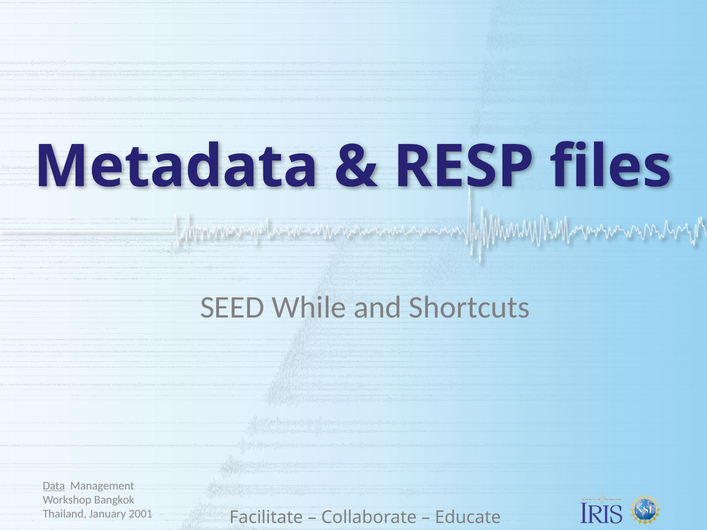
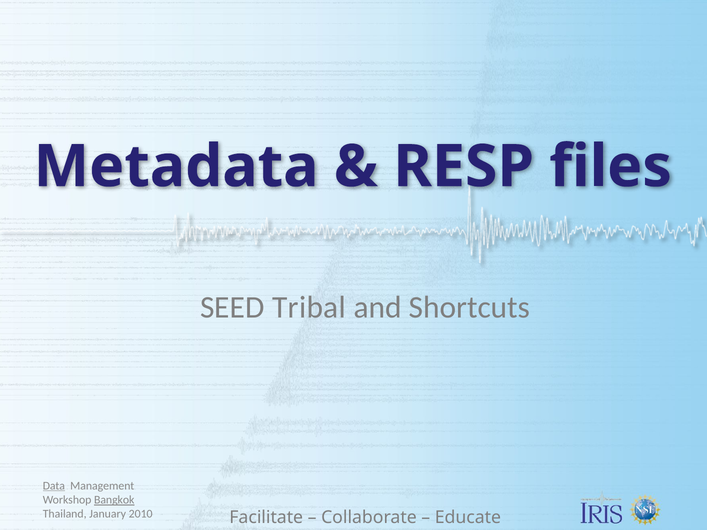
While: While -> Tribal
Bangkok underline: none -> present
2001: 2001 -> 2010
